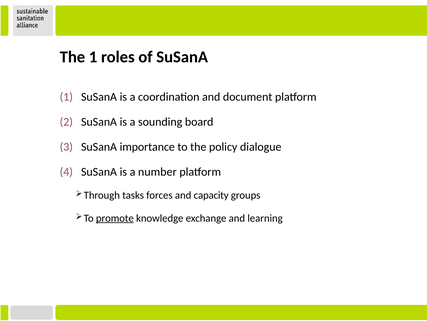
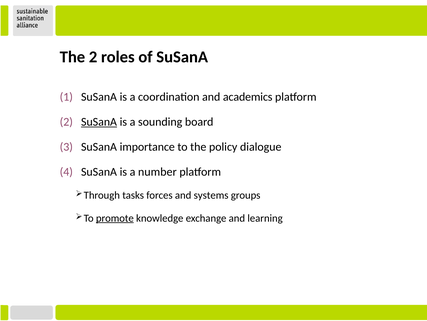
The 1: 1 -> 2
document: document -> academics
SuSanA at (99, 122) underline: none -> present
capacity: capacity -> systems
